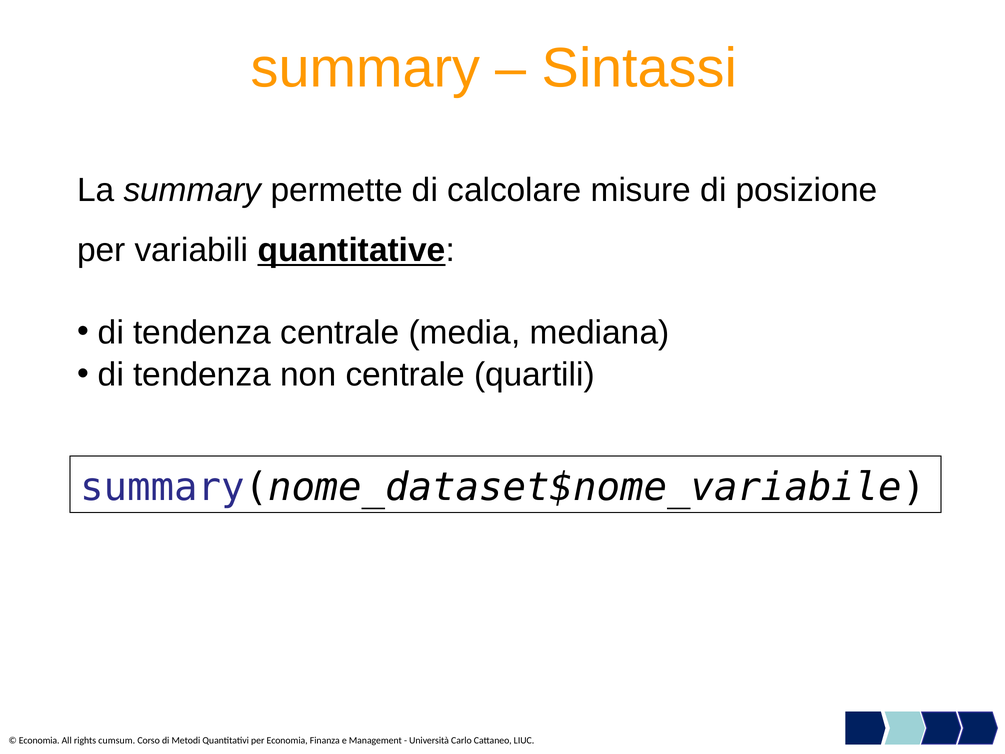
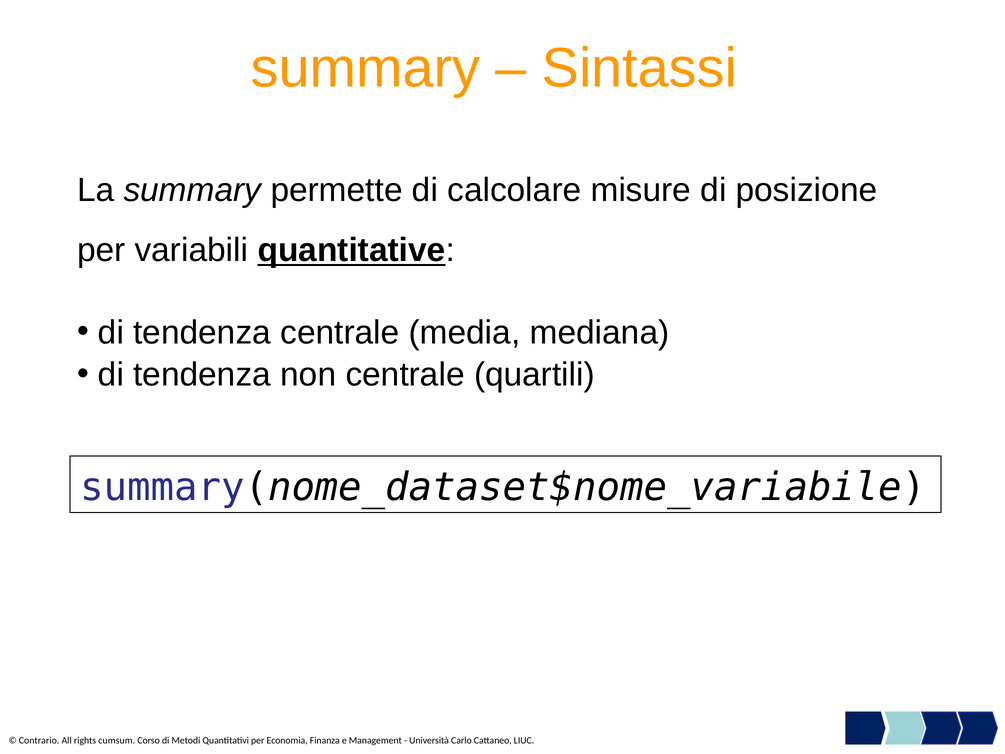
Economia at (39, 740): Economia -> Contrario
